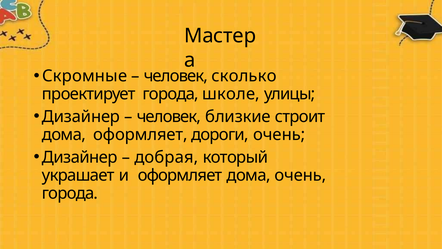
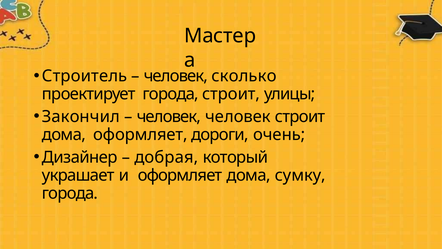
Скромные: Скромные -> Строитель
города школе: школе -> строит
Дизайнер at (81, 117): Дизайнер -> Закончил
человек близкие: близкие -> человек
дома очень: очень -> сумку
